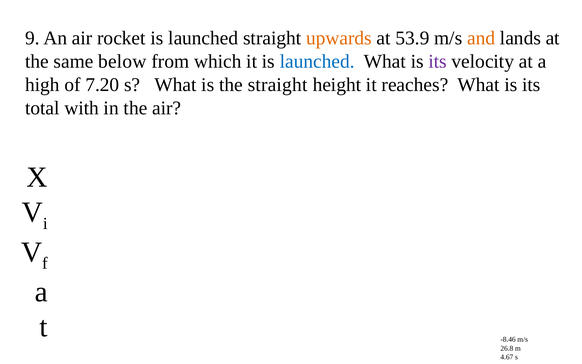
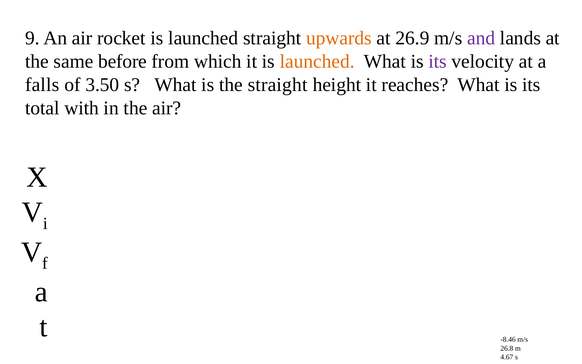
53.9: 53.9 -> 26.9
and colour: orange -> purple
below: below -> before
launched at (317, 61) colour: blue -> orange
high: high -> falls
7.20: 7.20 -> 3.50
